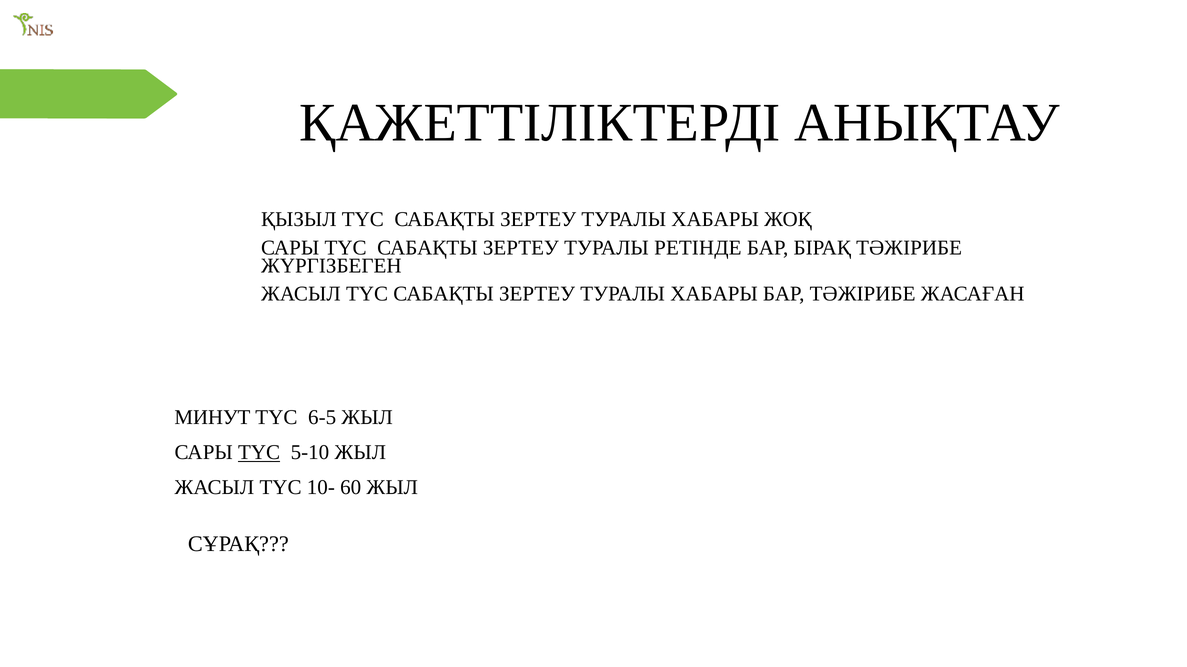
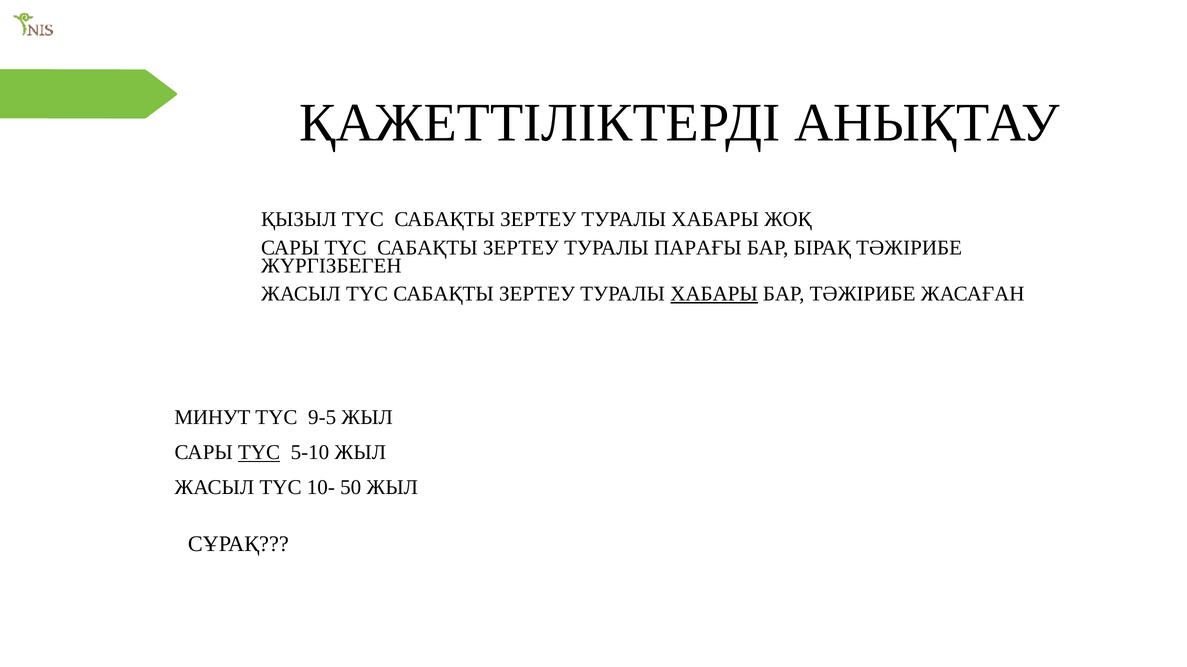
РЕТІНДЕ: РЕТІНДЕ -> ПАРАҒЫ
ХАБАРЫ at (714, 294) underline: none -> present
6-5: 6-5 -> 9-5
60: 60 -> 50
